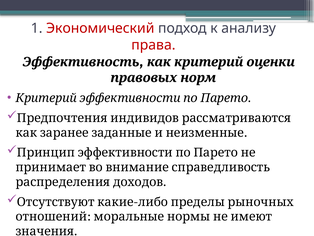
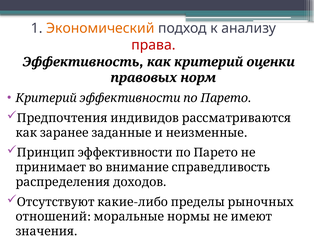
Экономический colour: red -> orange
